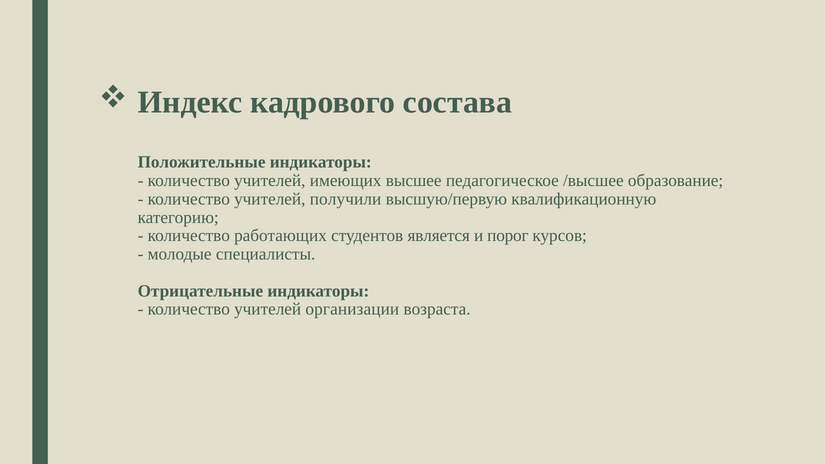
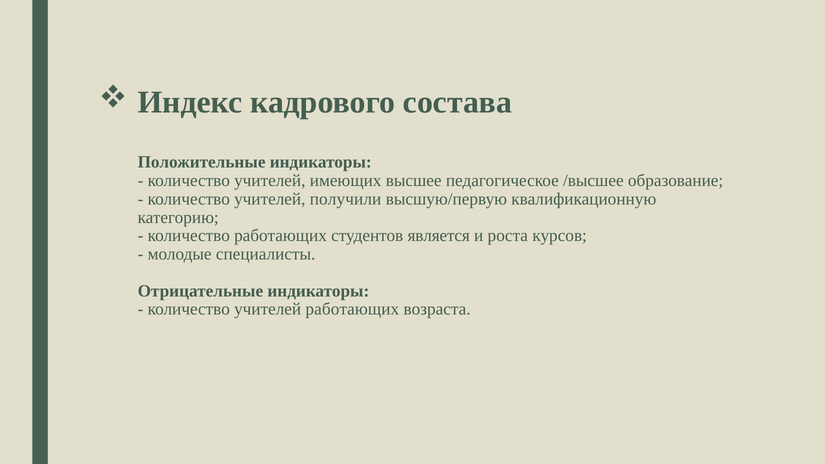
порог: порог -> роста
учителей организации: организации -> работающих
